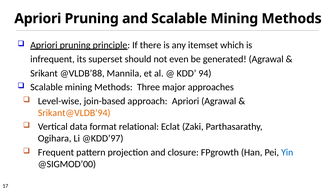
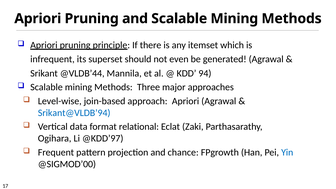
@VLDB’88: @VLDB’88 -> @VLDB’44
Srikant@VLDB’94 colour: orange -> blue
closure: closure -> chance
